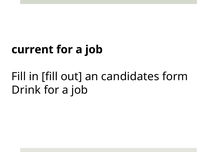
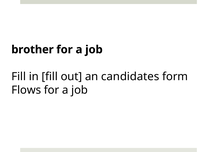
current: current -> brother
Drink: Drink -> Flows
